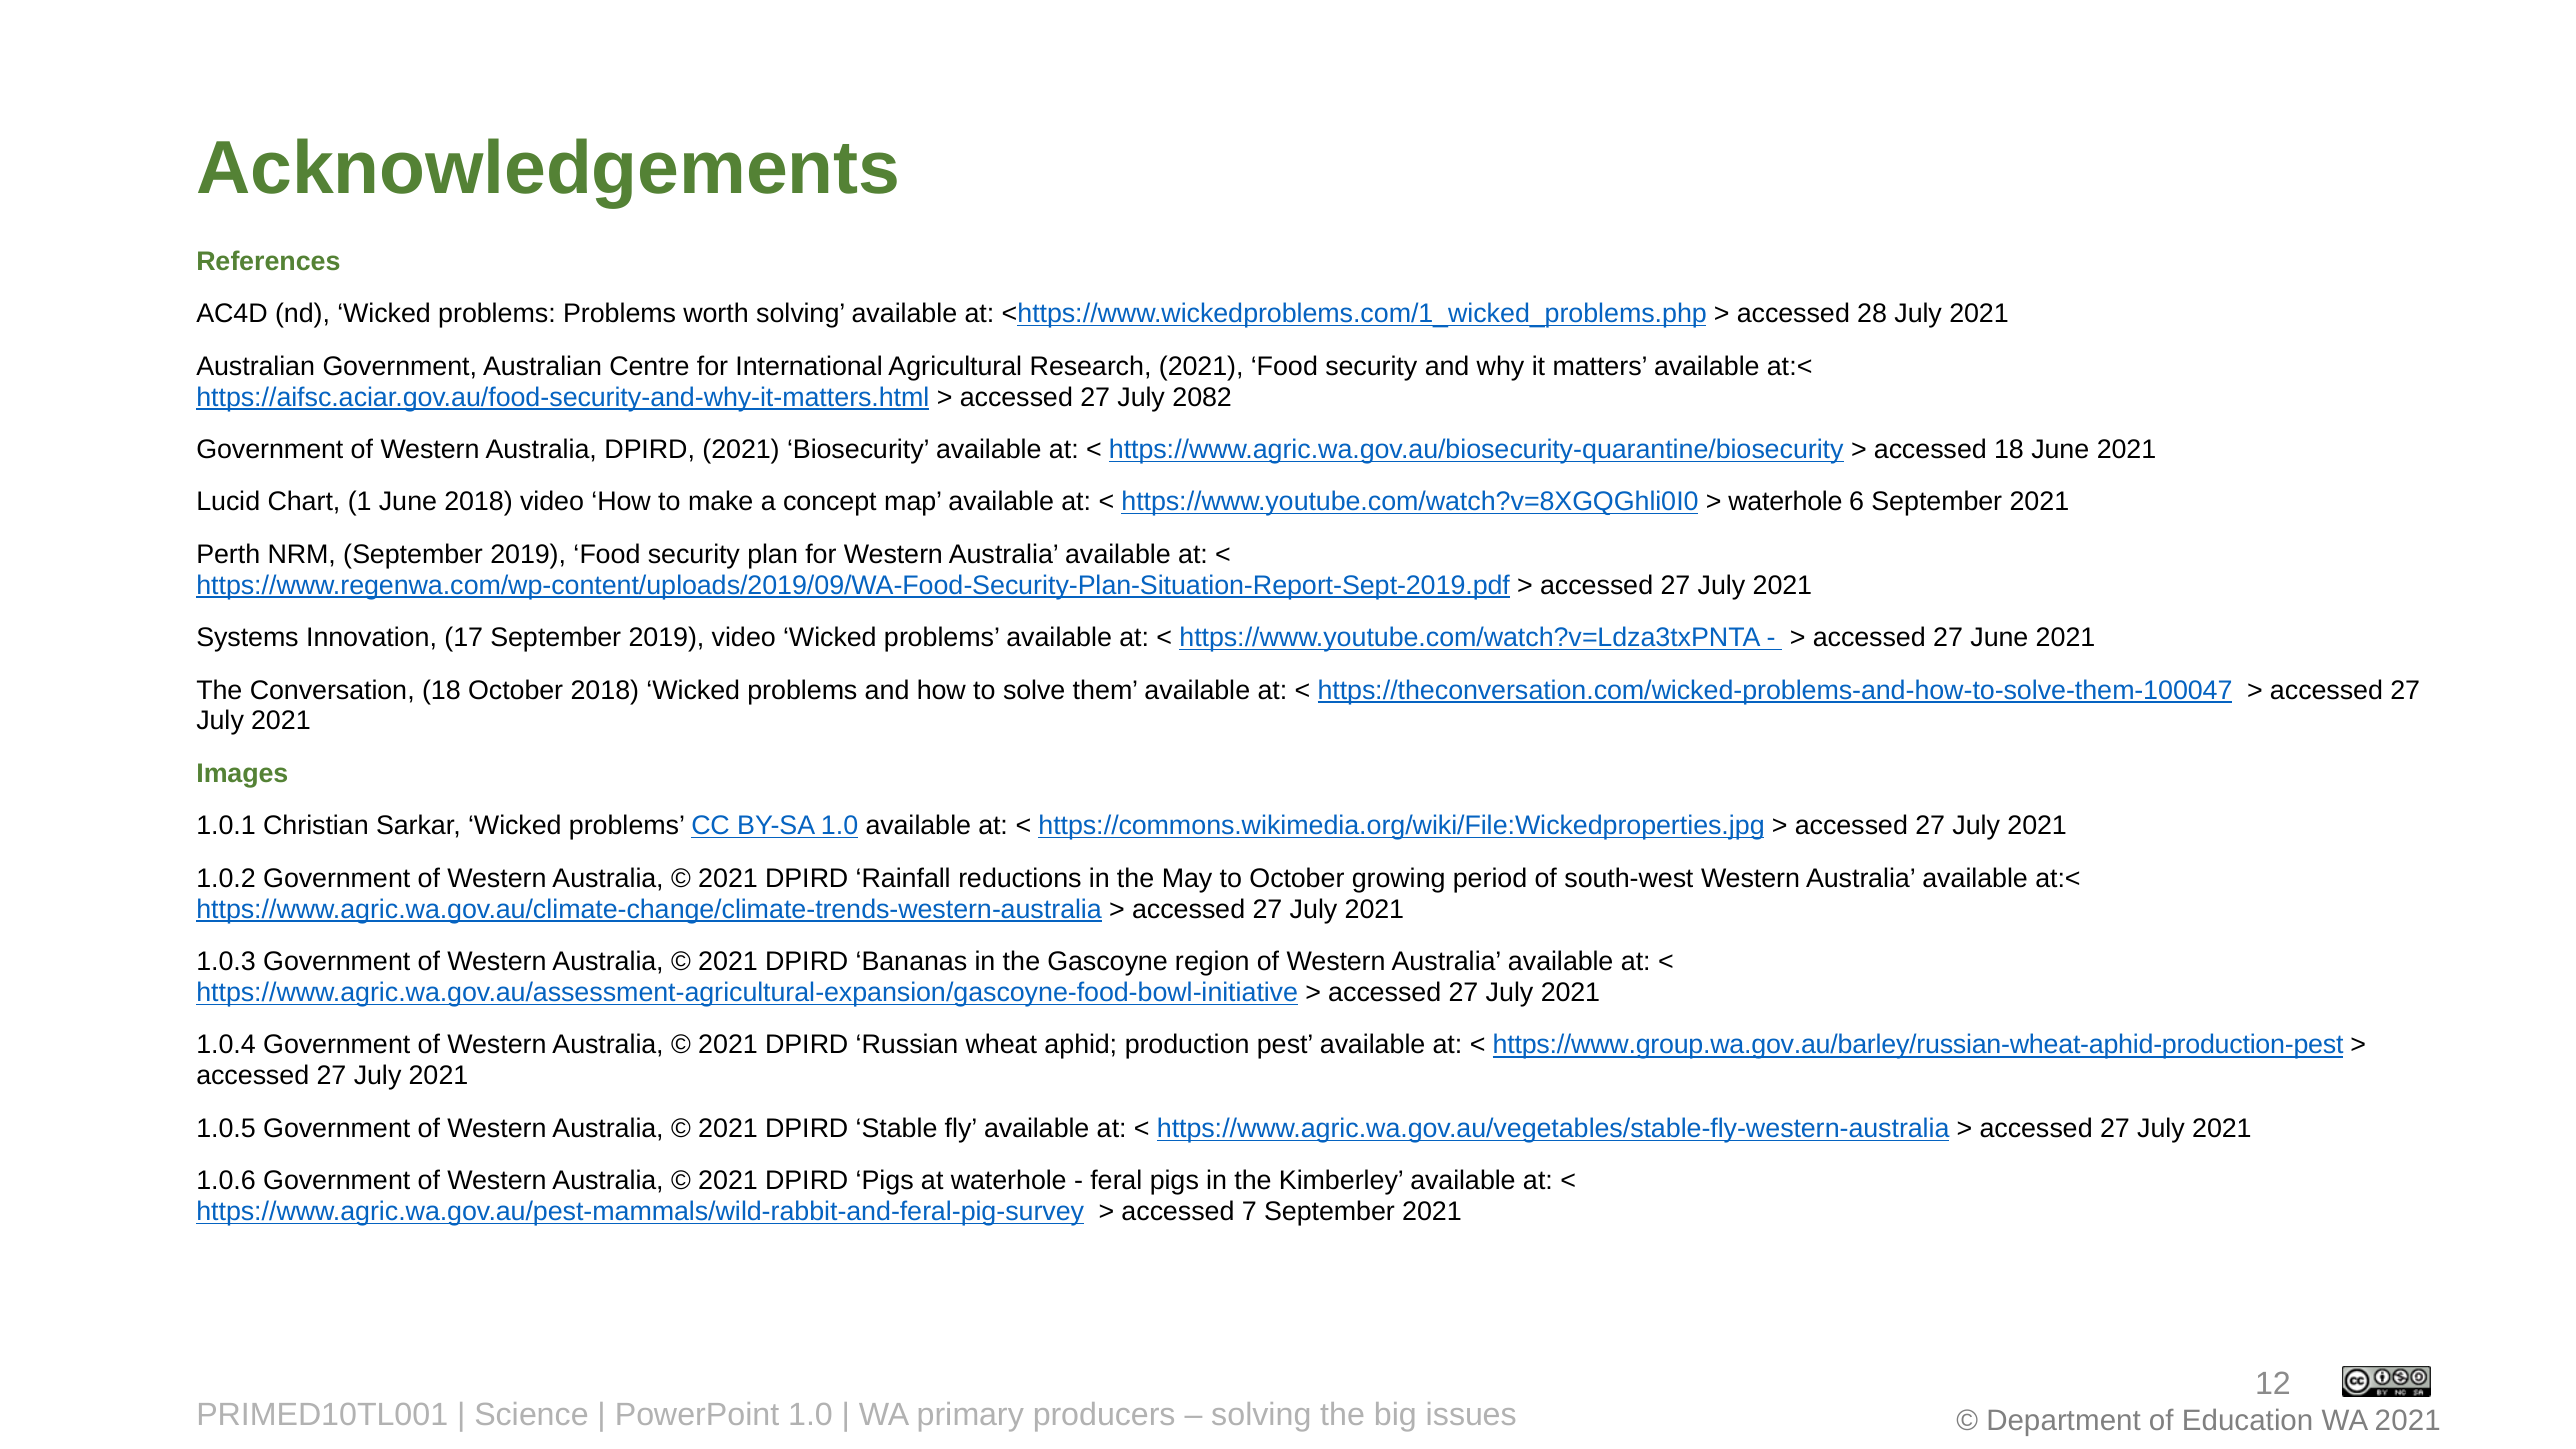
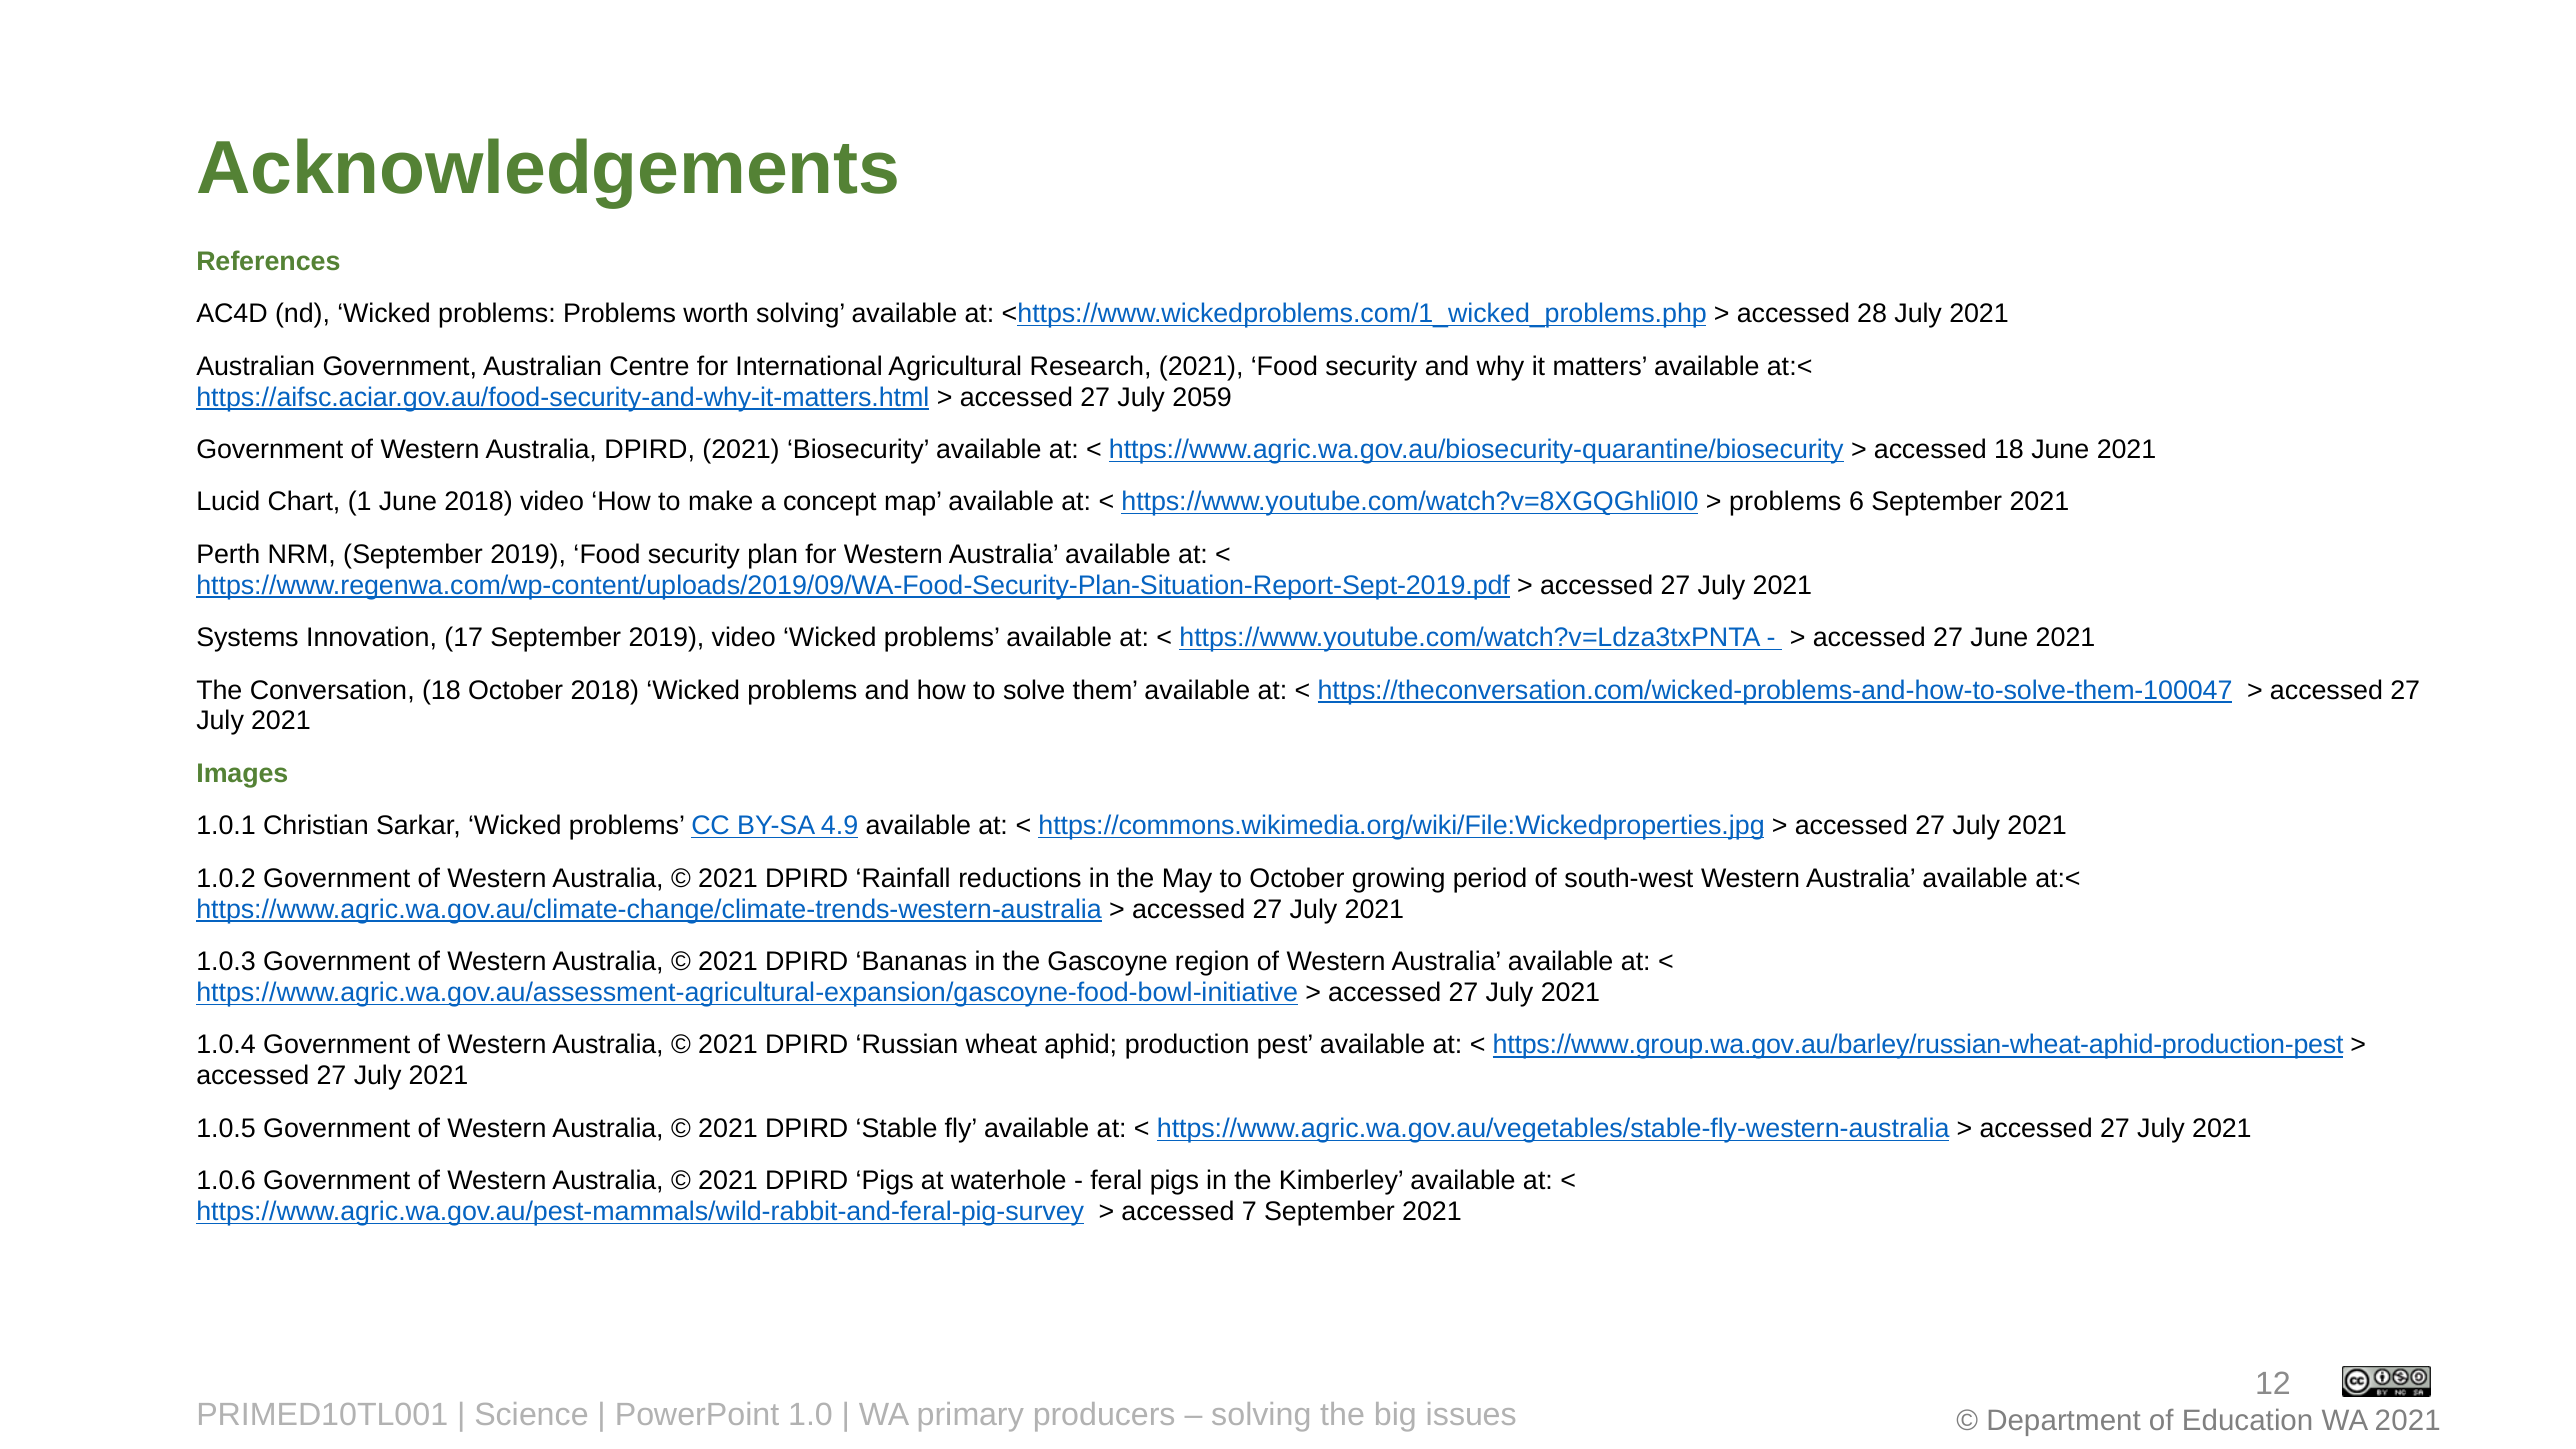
2082: 2082 -> 2059
waterhole at (1785, 502): waterhole -> problems
BY-SA 1.0: 1.0 -> 4.9
